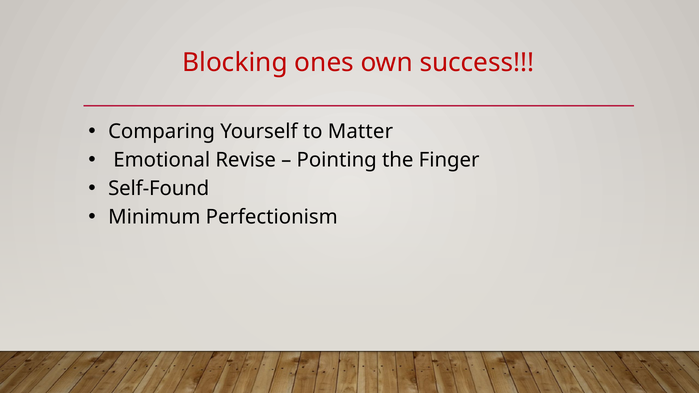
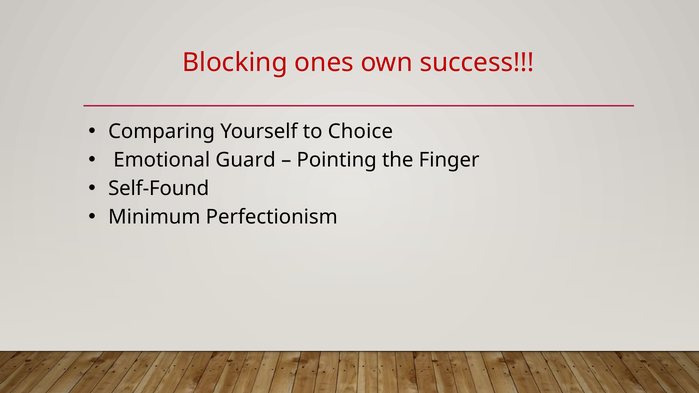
Matter: Matter -> Choice
Revise: Revise -> Guard
